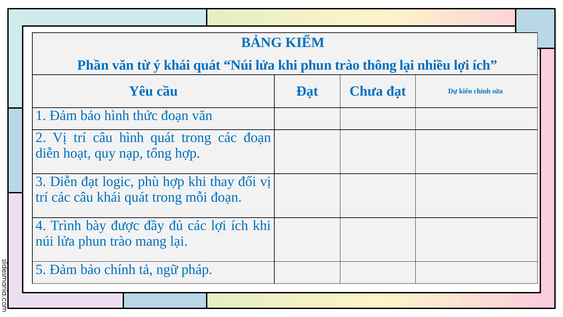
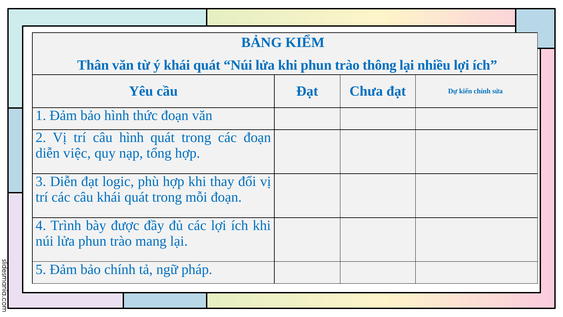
Phần: Phần -> Thân
hoạt: hoạt -> việc
